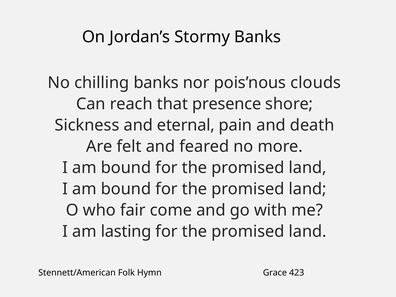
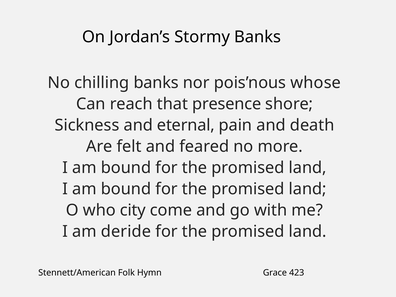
clouds: clouds -> whose
fair: fair -> city
lasting: lasting -> deride
